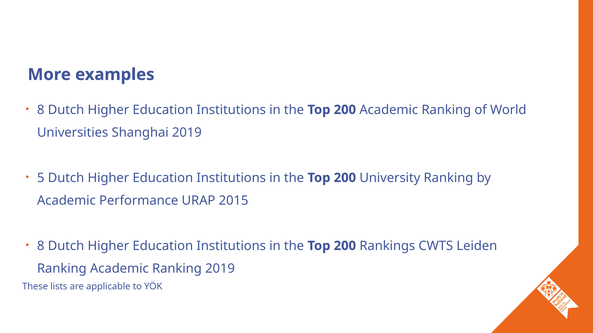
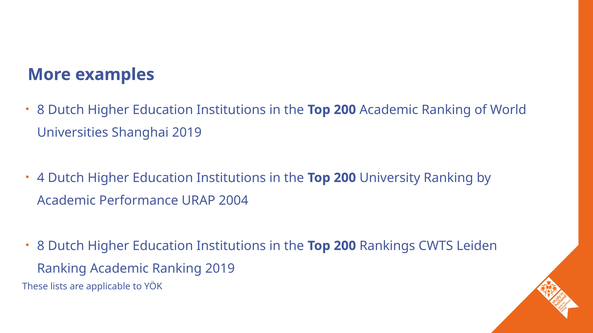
5: 5 -> 4
2015: 2015 -> 2004
